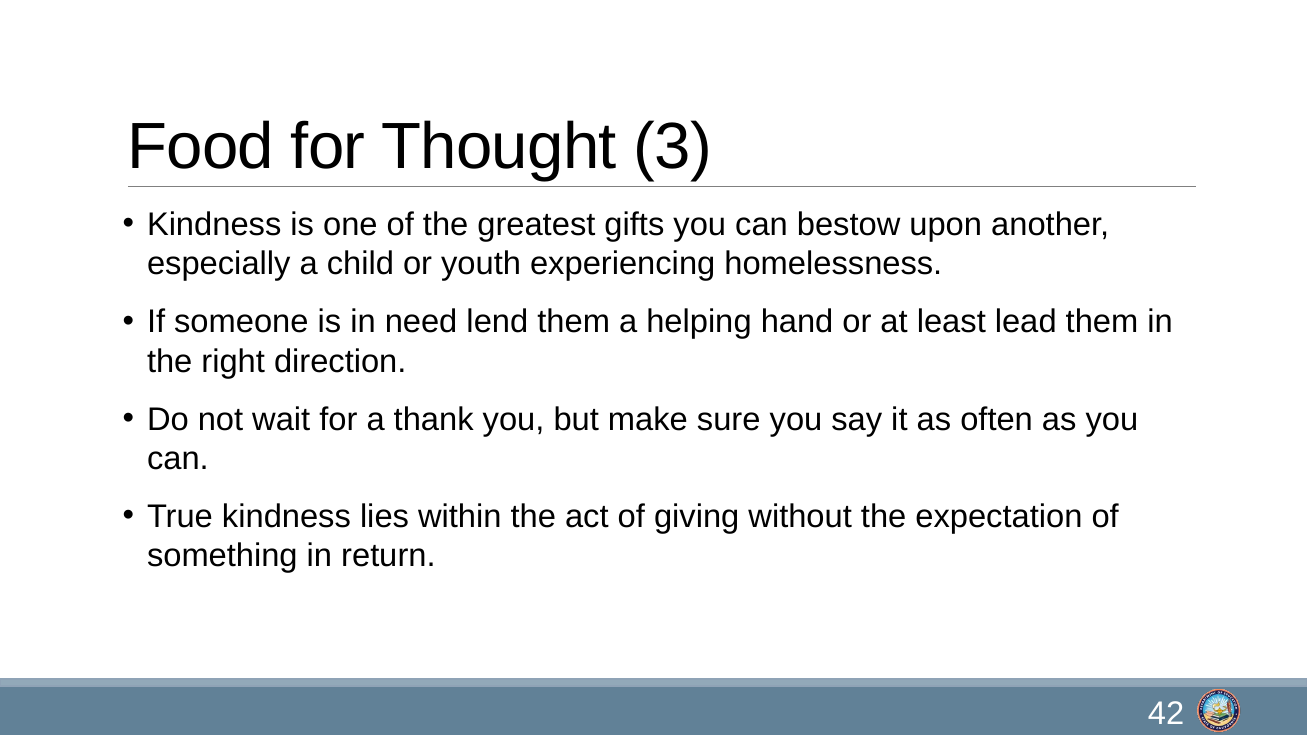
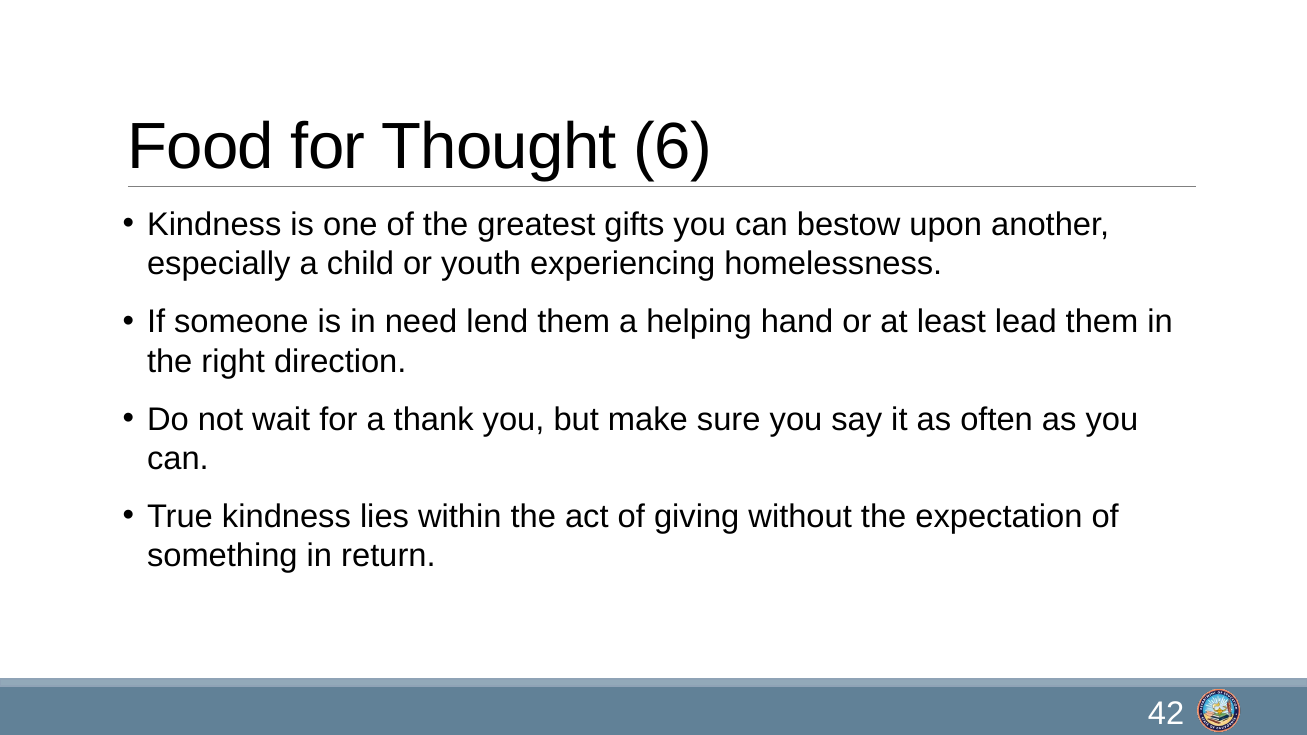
3: 3 -> 6
